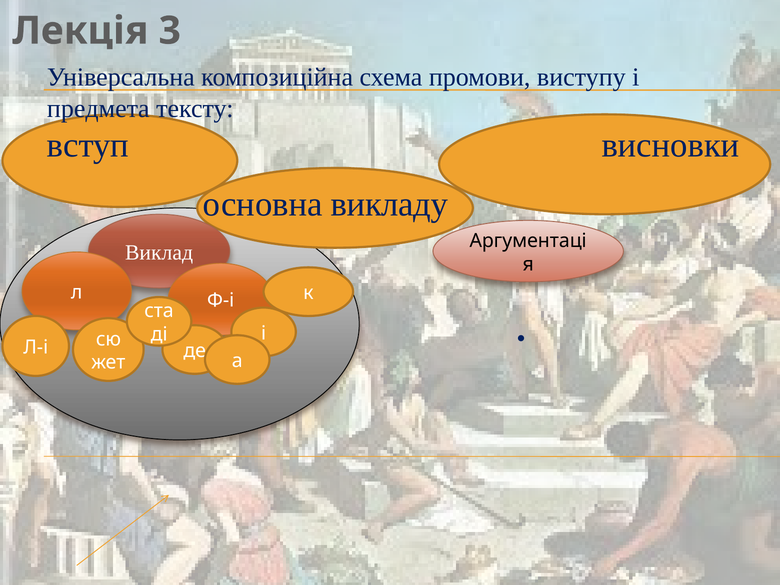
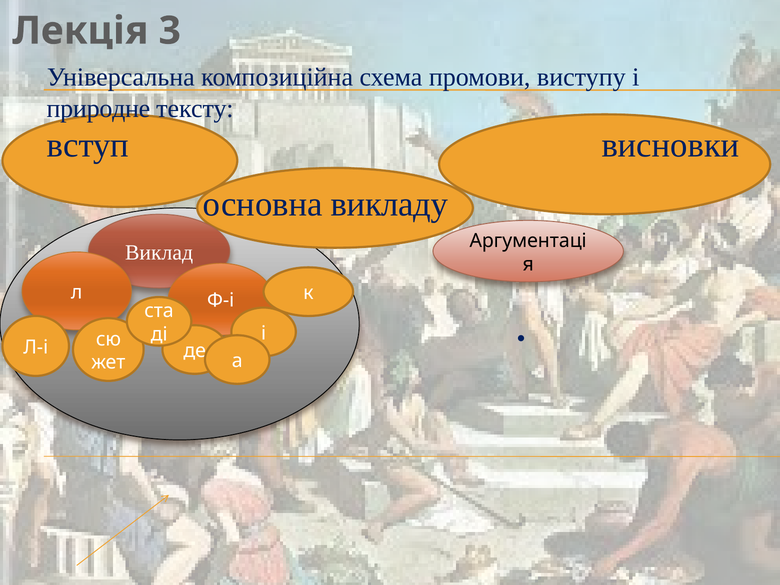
предмета: предмета -> природне
